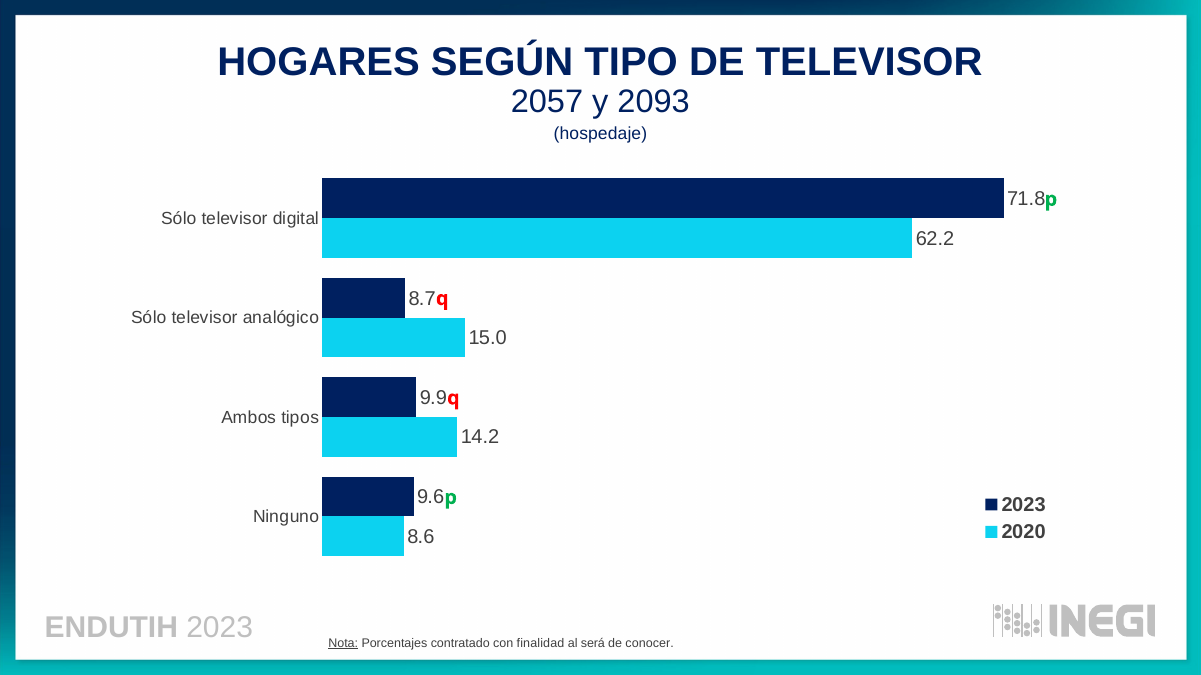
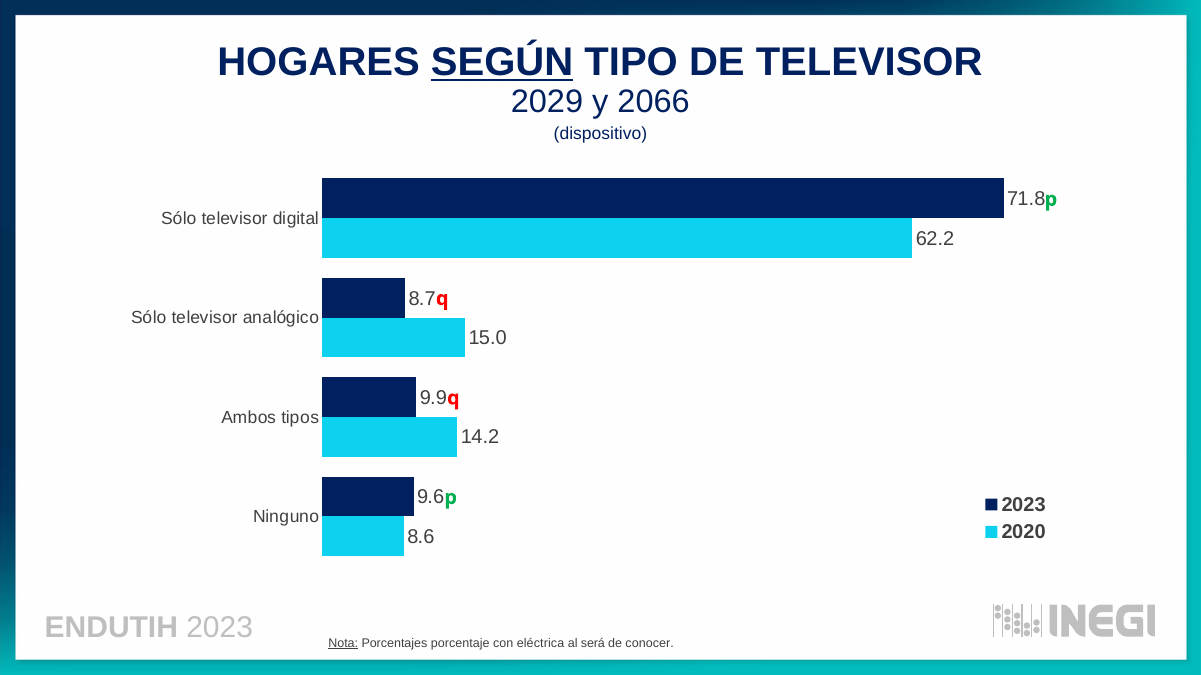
SEGÚN underline: none -> present
2057: 2057 -> 2029
2093: 2093 -> 2066
hospedaje: hospedaje -> dispositivo
contratado: contratado -> porcentaje
finalidad: finalidad -> eléctrica
